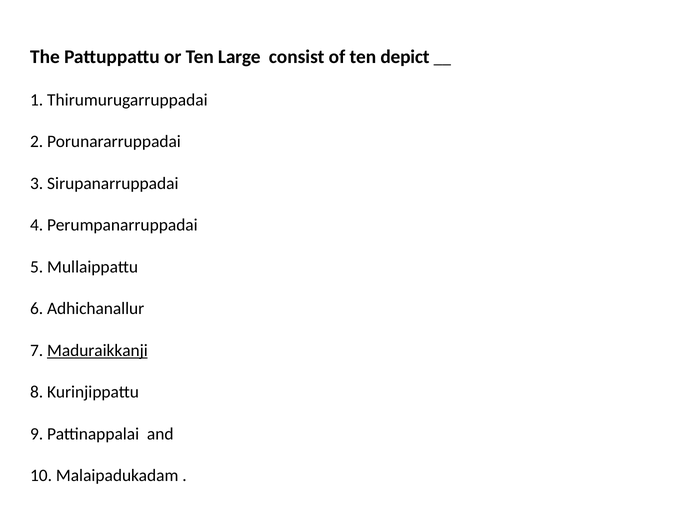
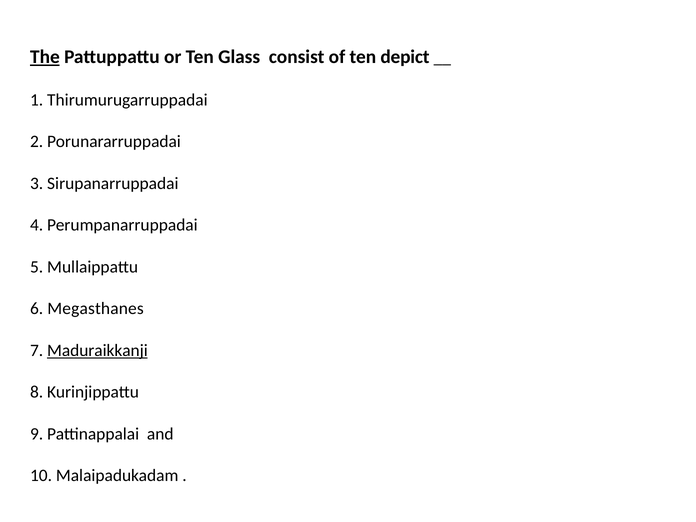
The underline: none -> present
Large: Large -> Glass
Adhichanallur: Adhichanallur -> Megasthanes
